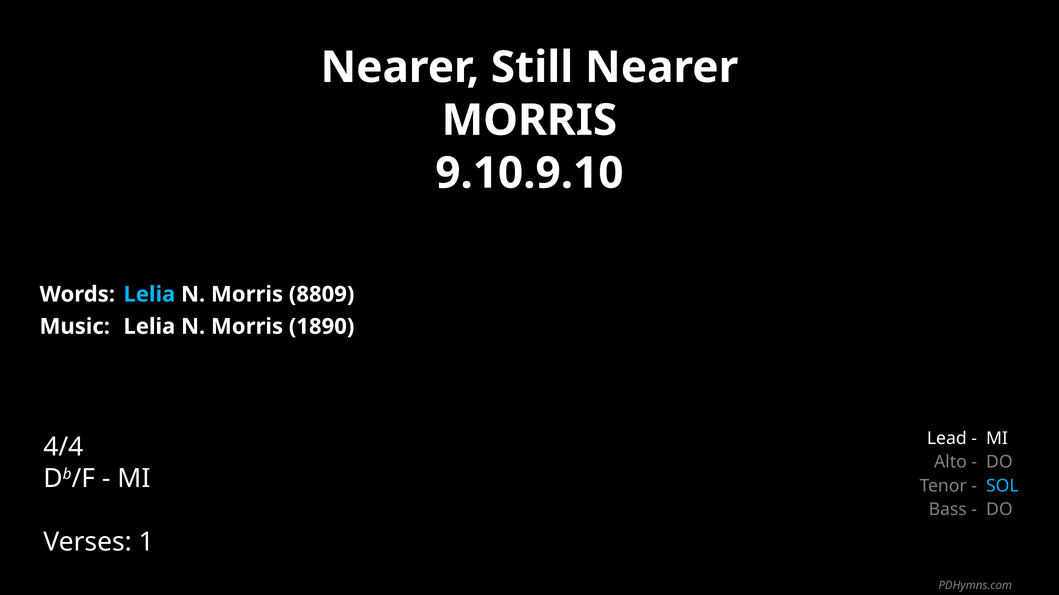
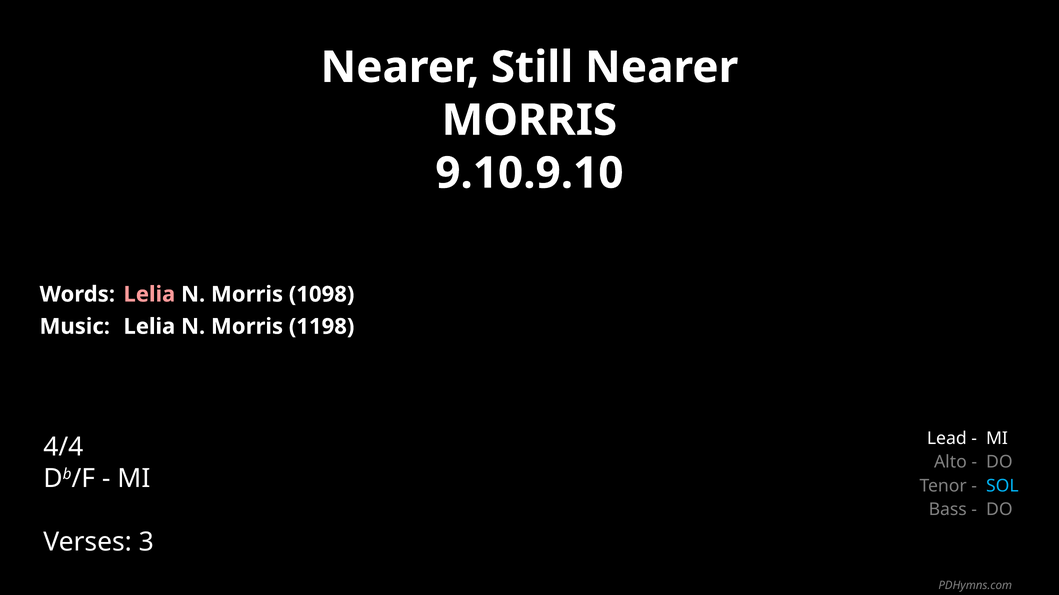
Lelia at (149, 295) colour: light blue -> pink
8809: 8809 -> 1098
1890: 1890 -> 1198
1: 1 -> 3
